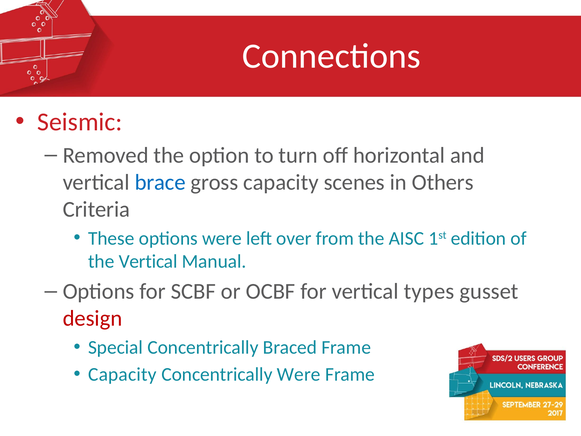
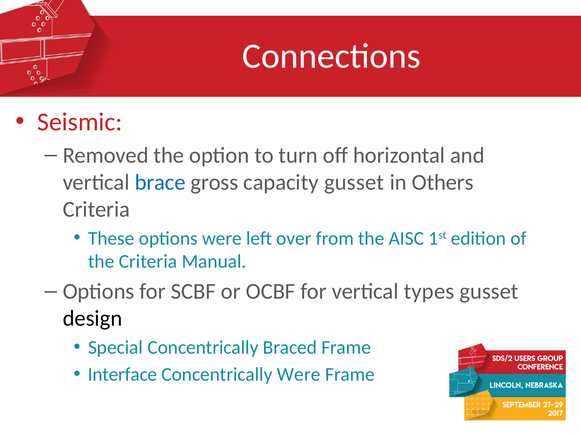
capacity scenes: scenes -> gusset
the Vertical: Vertical -> Criteria
design colour: red -> black
Capacity at (122, 374): Capacity -> Interface
